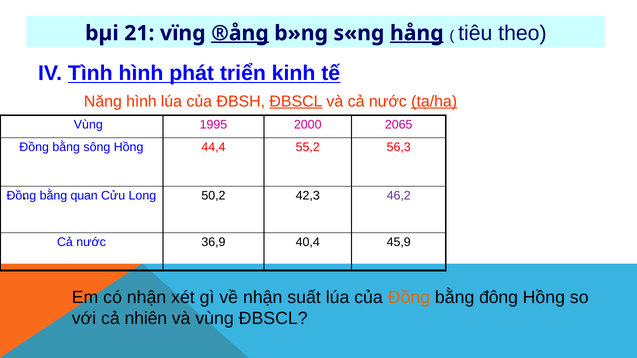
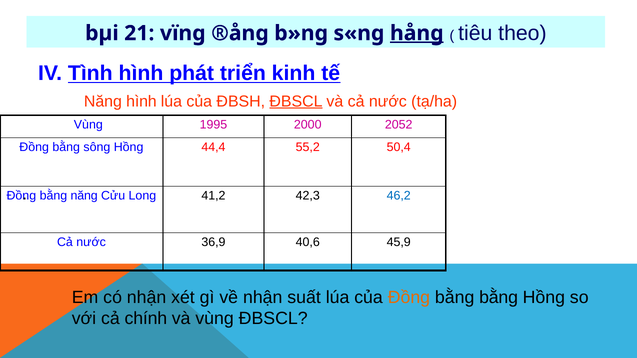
®ång underline: present -> none
tạ/ha underline: present -> none
2065: 2065 -> 2052
56,3: 56,3 -> 50,4
bằng quan: quan -> năng
50,2: 50,2 -> 41,2
46,2 colour: purple -> blue
40,4: 40,4 -> 40,6
bằng đông: đông -> bằng
nhiên: nhiên -> chính
